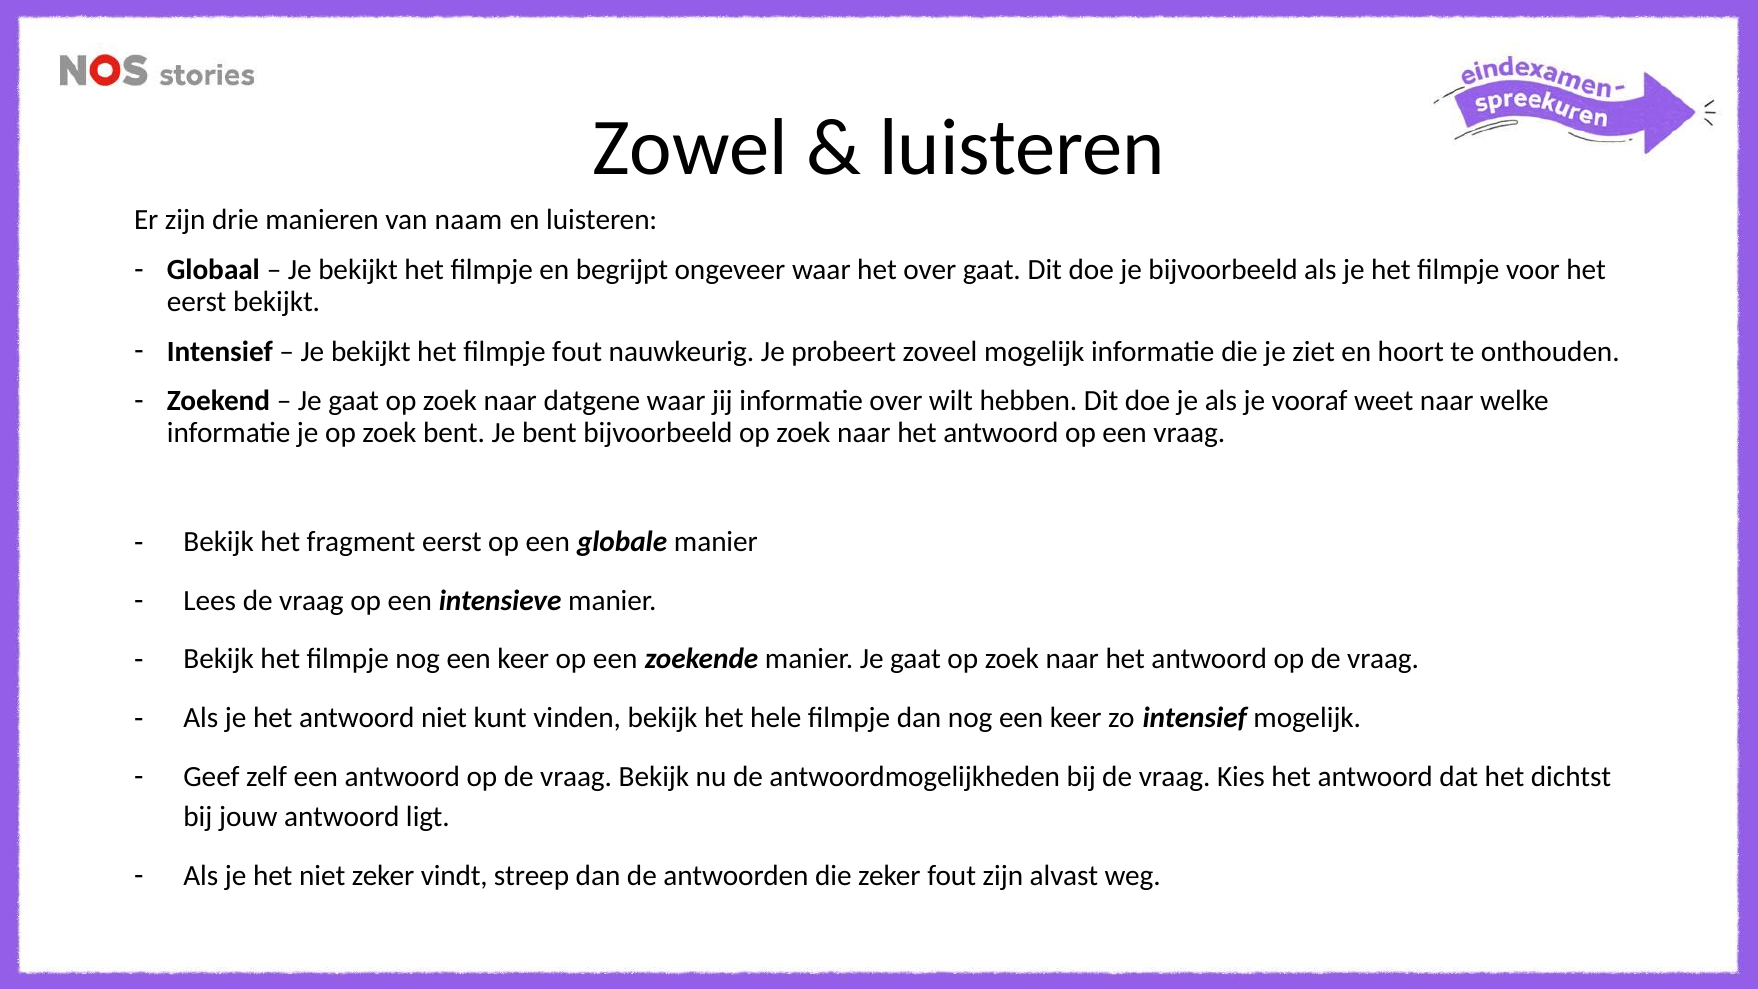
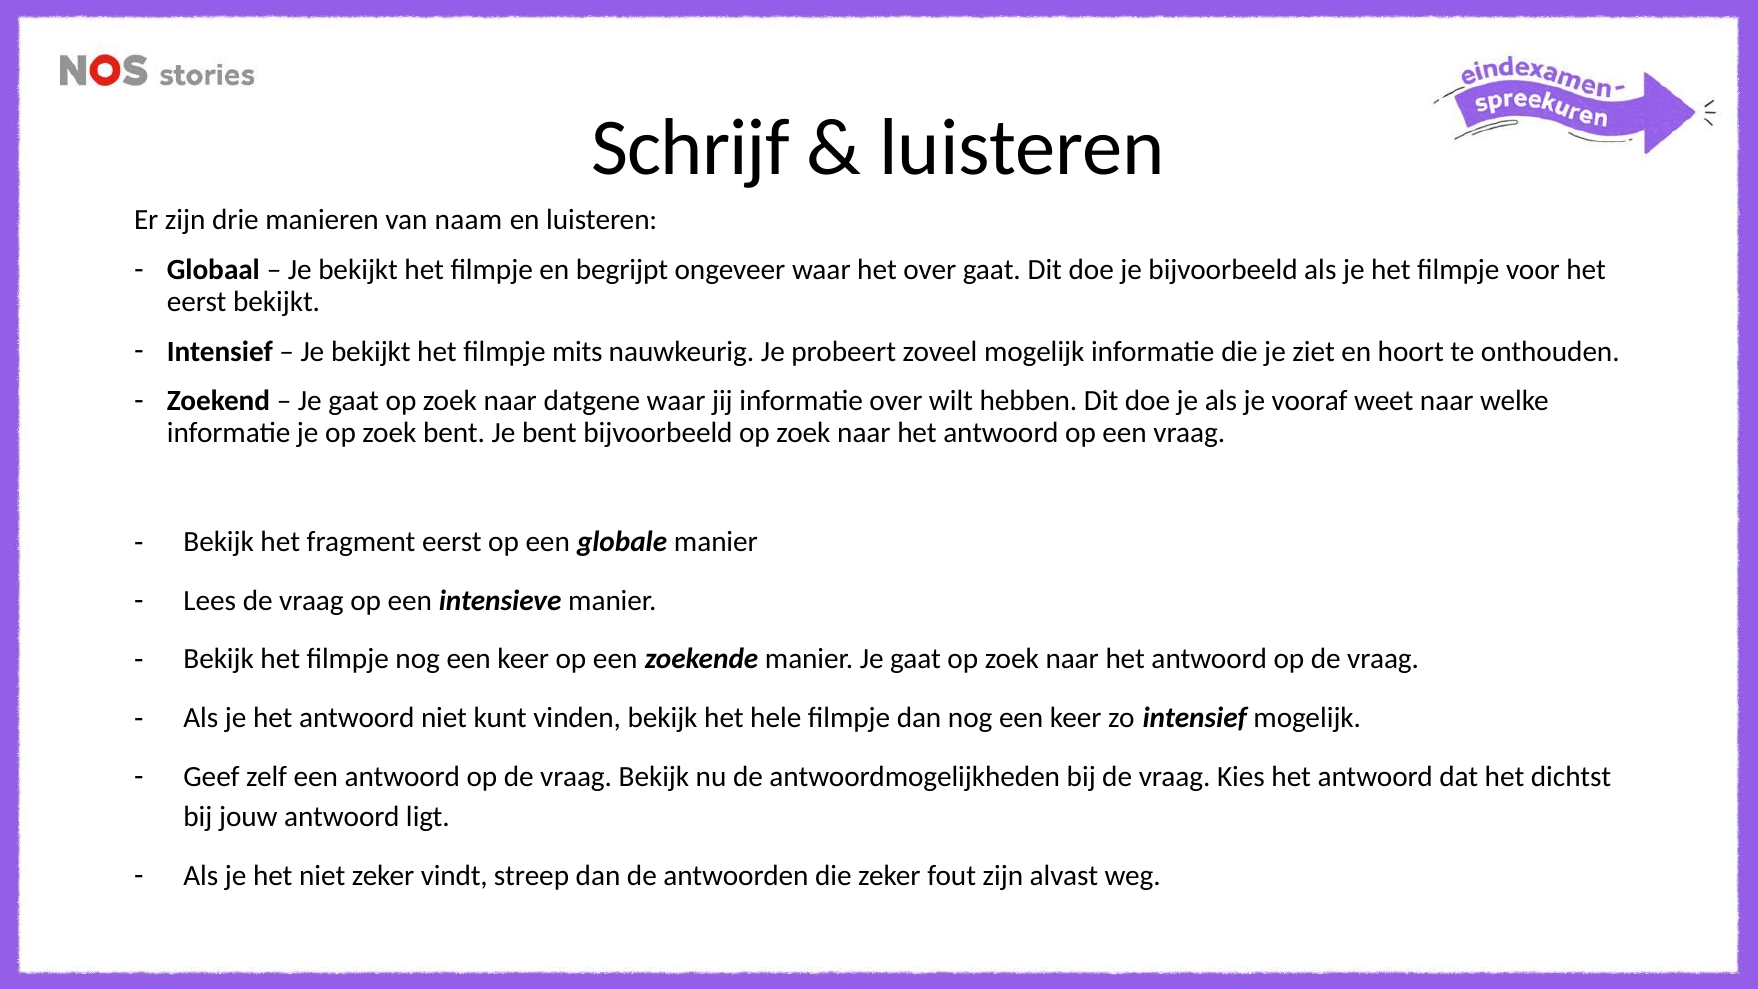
Zowel: Zowel -> Schrijf
filmpje fout: fout -> mits
